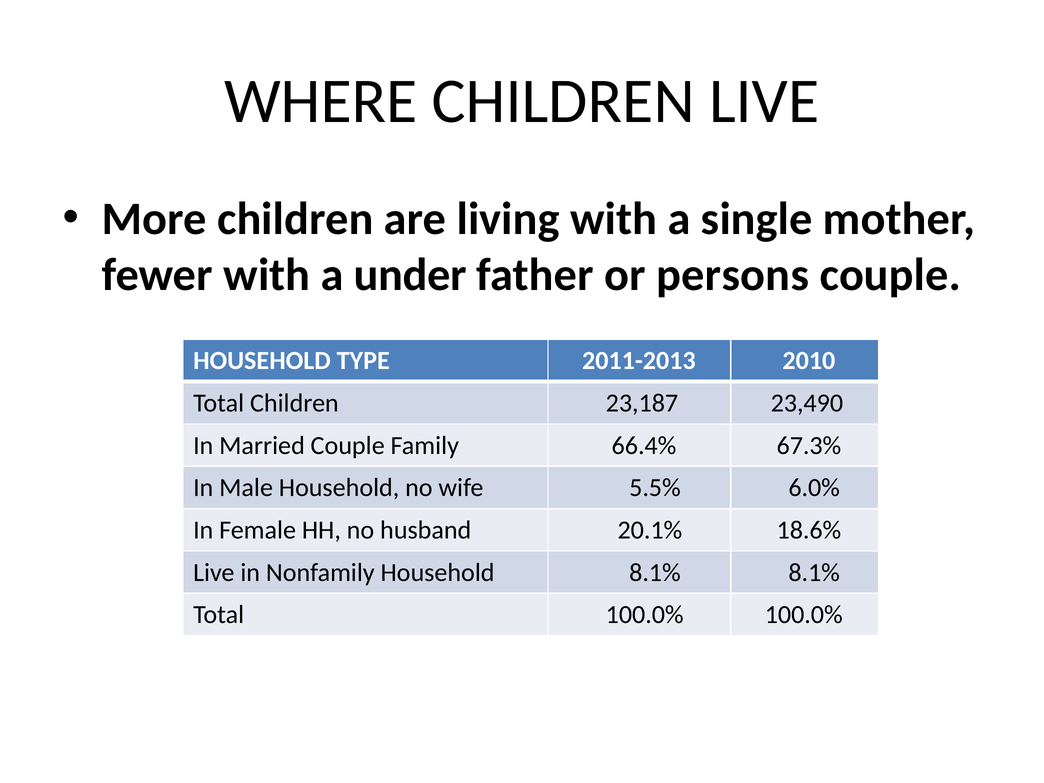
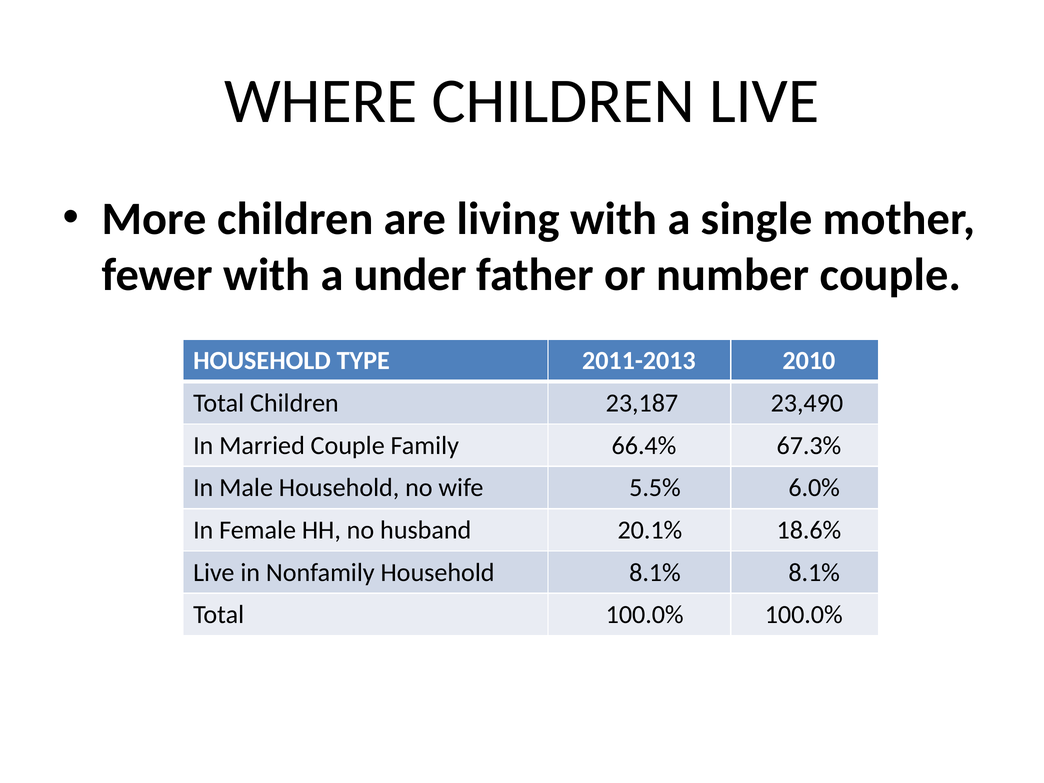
persons: persons -> number
